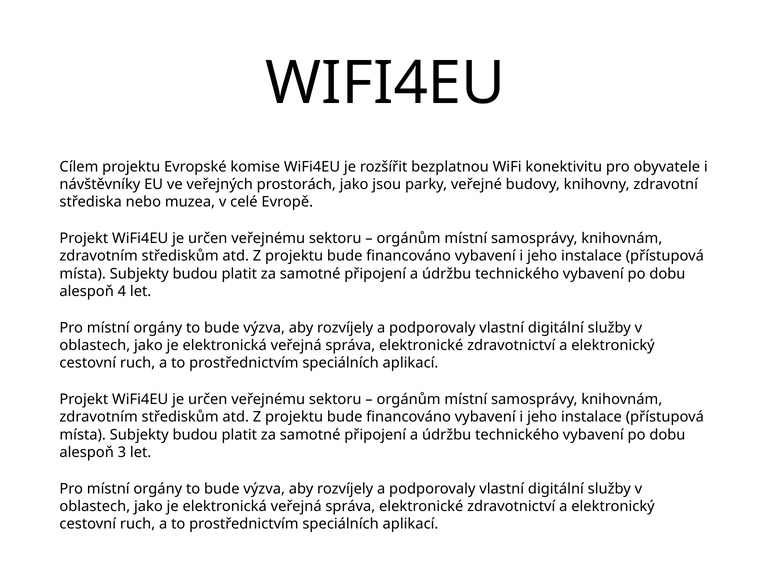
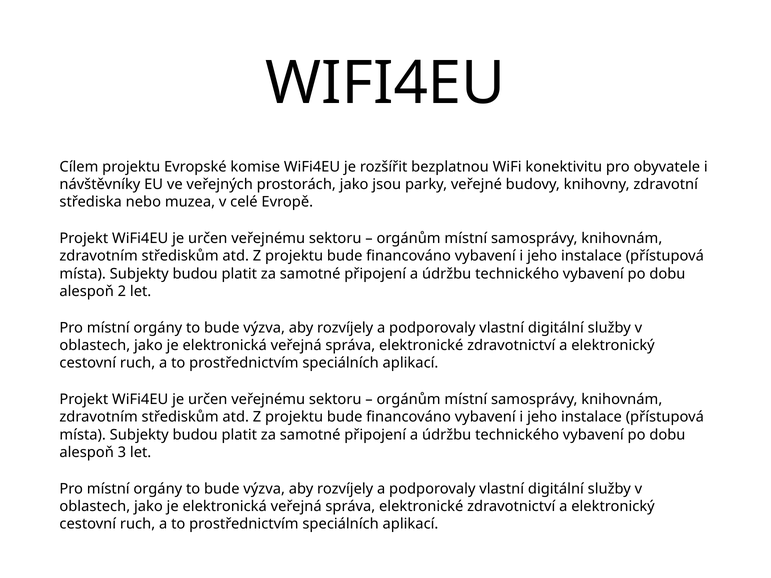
4: 4 -> 2
